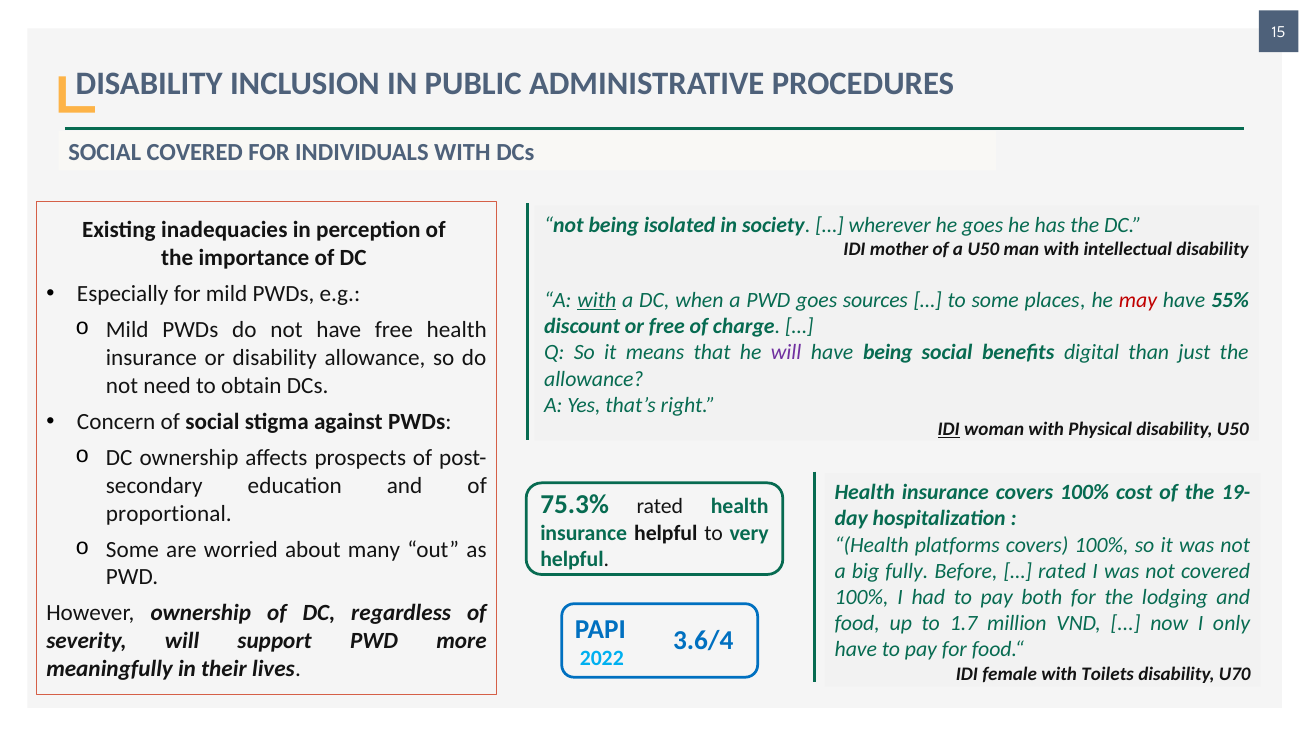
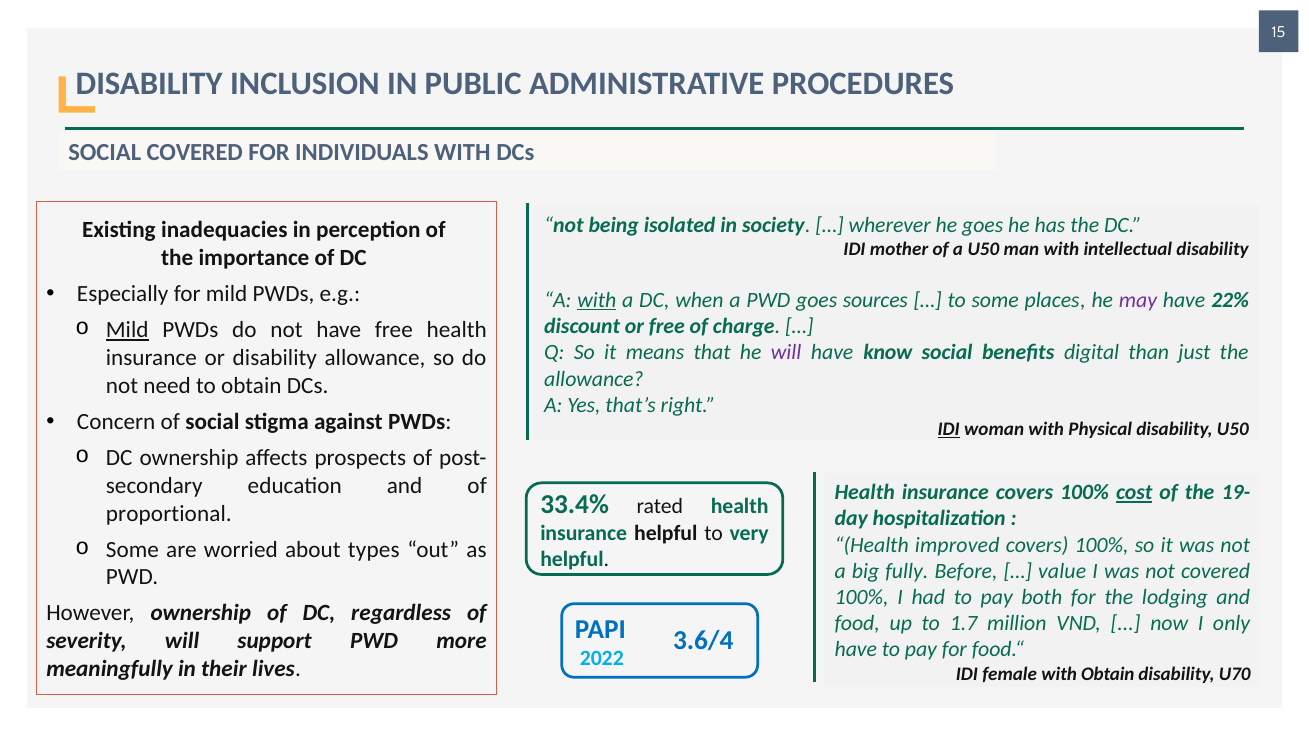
may colour: red -> purple
55%: 55% -> 22%
Mild at (127, 330) underline: none -> present
have being: being -> know
cost underline: none -> present
75.3%: 75.3% -> 33.4%
platforms: platforms -> improved
many: many -> types
rated at (1062, 571): rated -> value
with Toilets: Toilets -> Obtain
